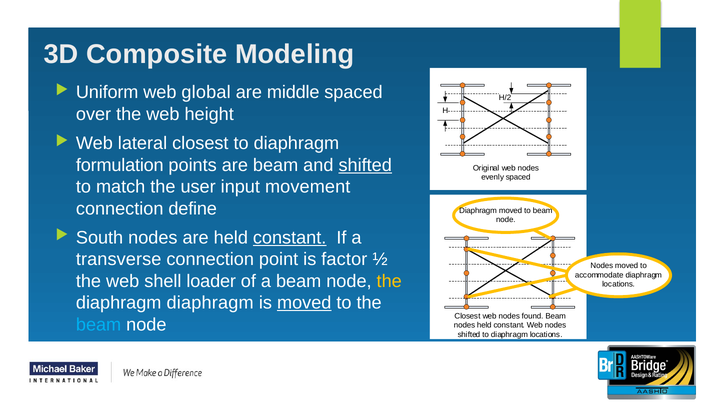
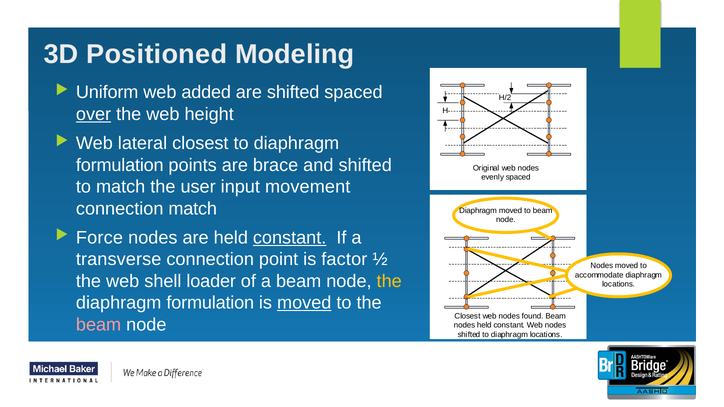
Composite: Composite -> Positioned
global: global -> added
are middle: middle -> shifted
over underline: none -> present
are beam: beam -> brace
shifted at (365, 165) underline: present -> none
connection define: define -> match
South: South -> Force
diaphragm at (210, 303): diaphragm -> formulation
beam at (99, 325) colour: light blue -> pink
